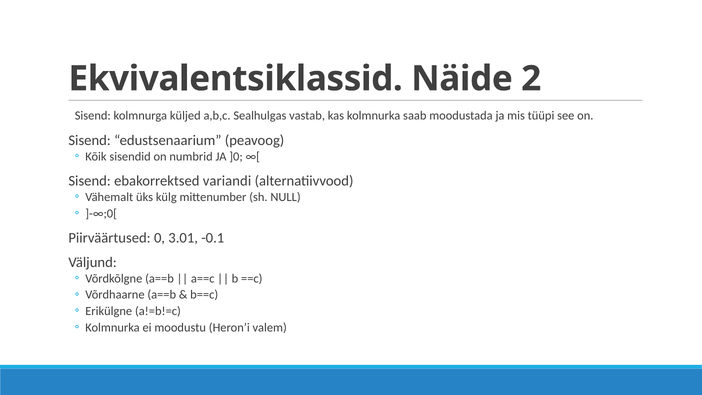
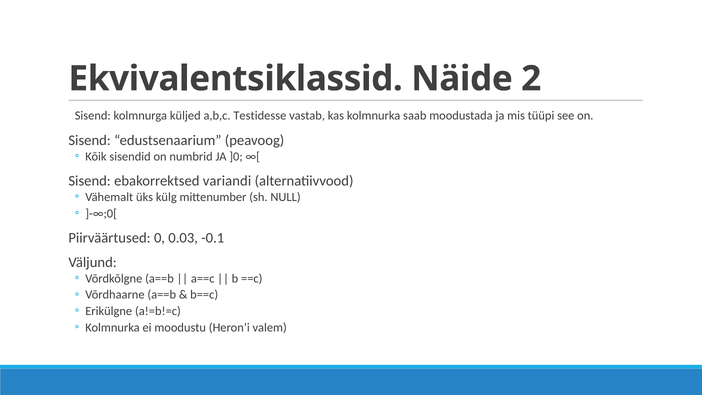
Sealhulgas: Sealhulgas -> Testidesse
3.01: 3.01 -> 0.03
